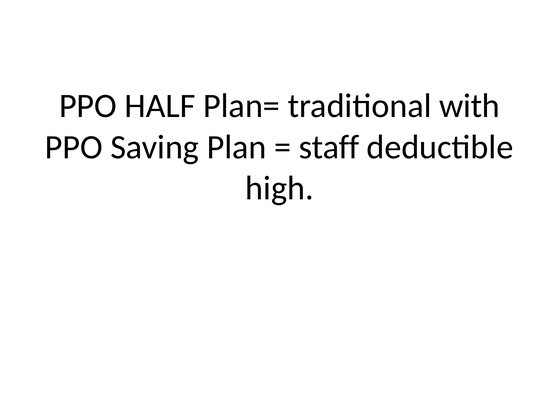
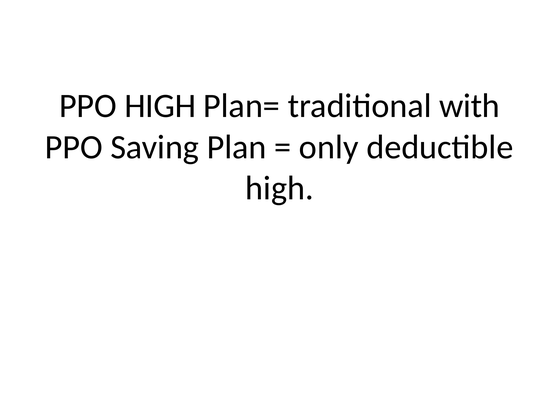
PPO HALF: HALF -> HIGH
staff: staff -> only
